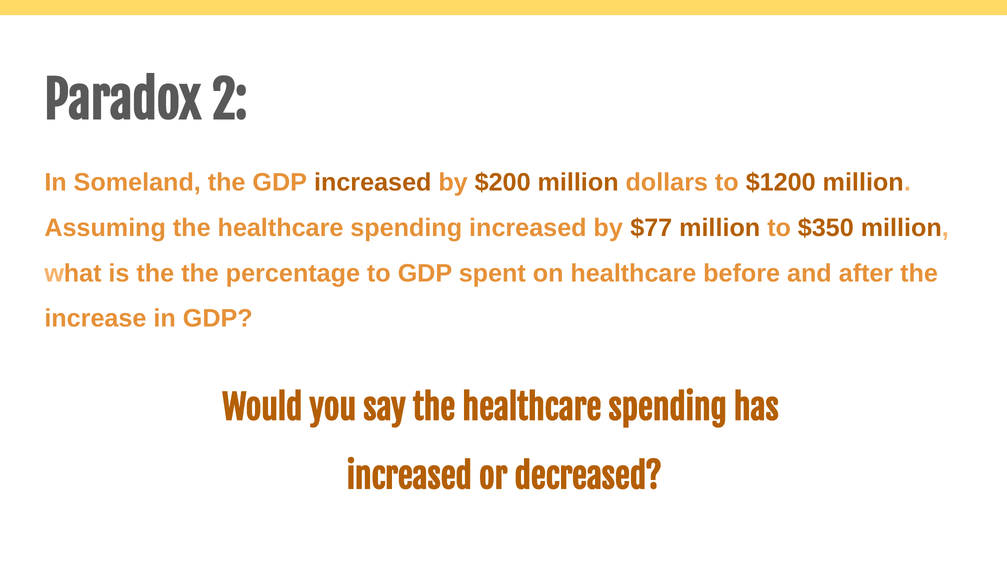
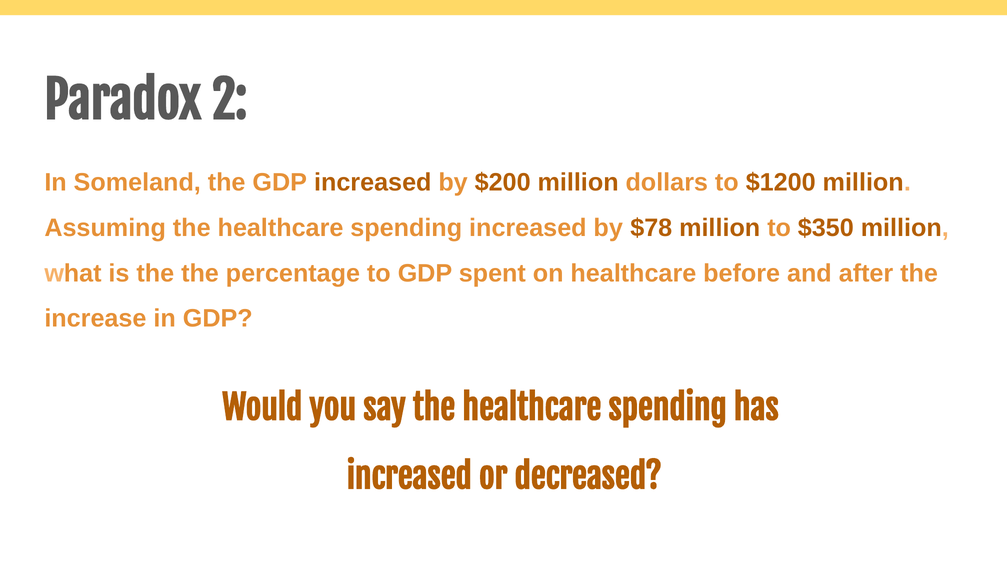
$77: $77 -> $78
